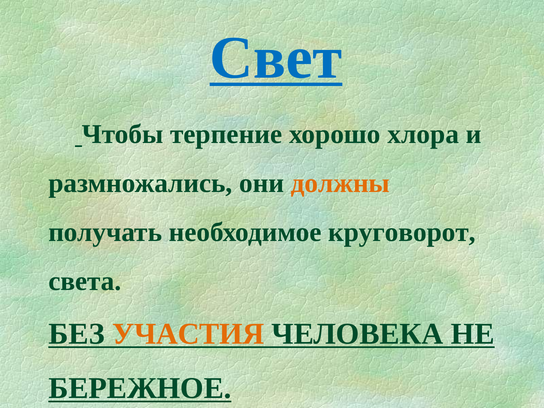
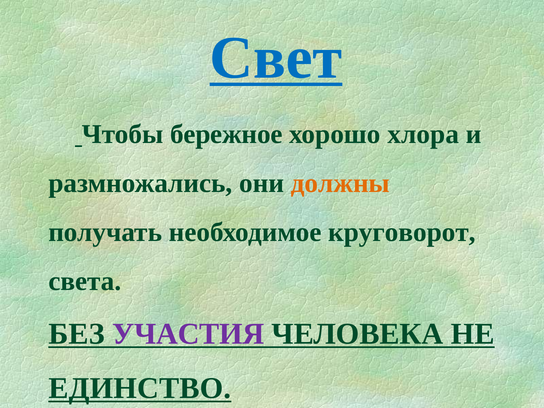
терпение: терпение -> бережное
УЧАСТИЯ colour: orange -> purple
БЕРЕЖНОЕ: БЕРЕЖНОЕ -> ЕДИНСТВО
